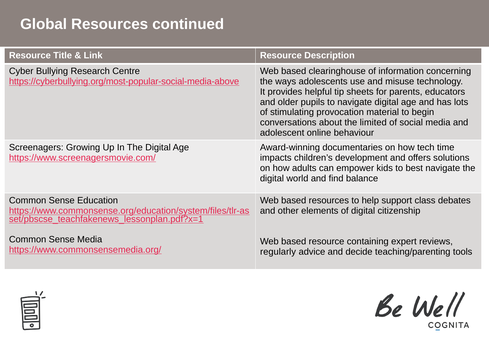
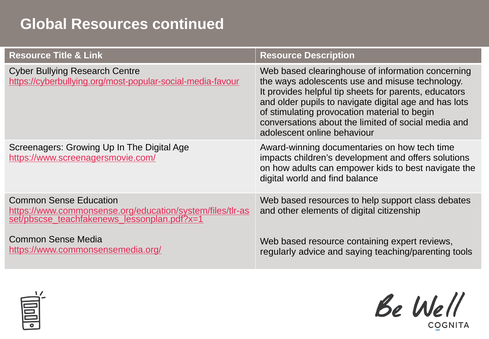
https://cyberbullying.org/most-popular-social-media-above: https://cyberbullying.org/most-popular-social-media-above -> https://cyberbullying.org/most-popular-social-media-favour
decide: decide -> saying
